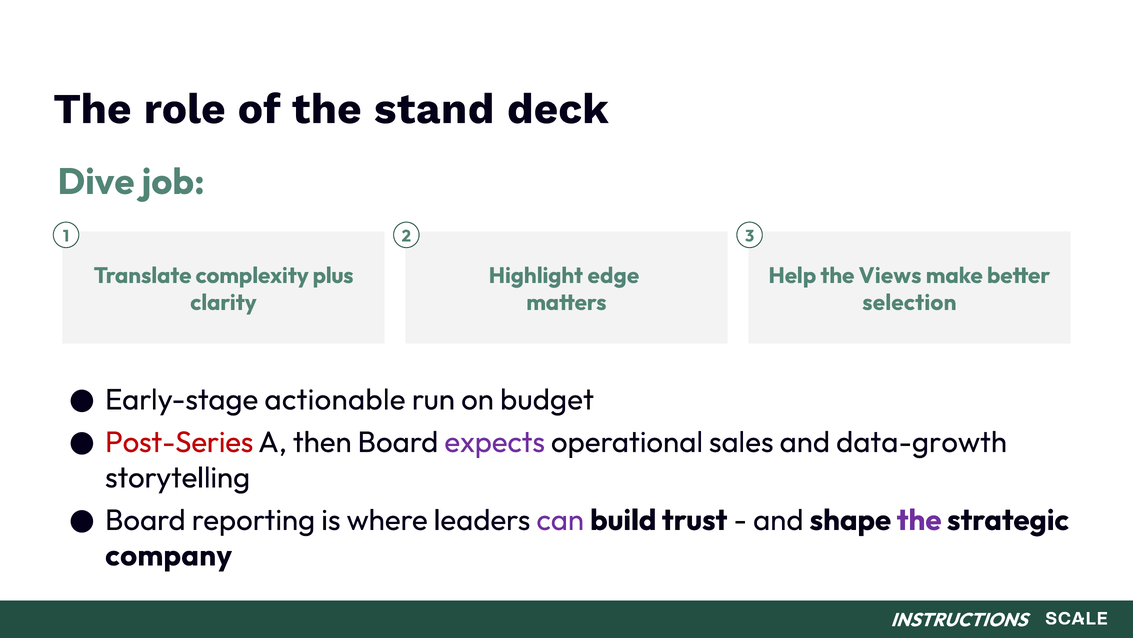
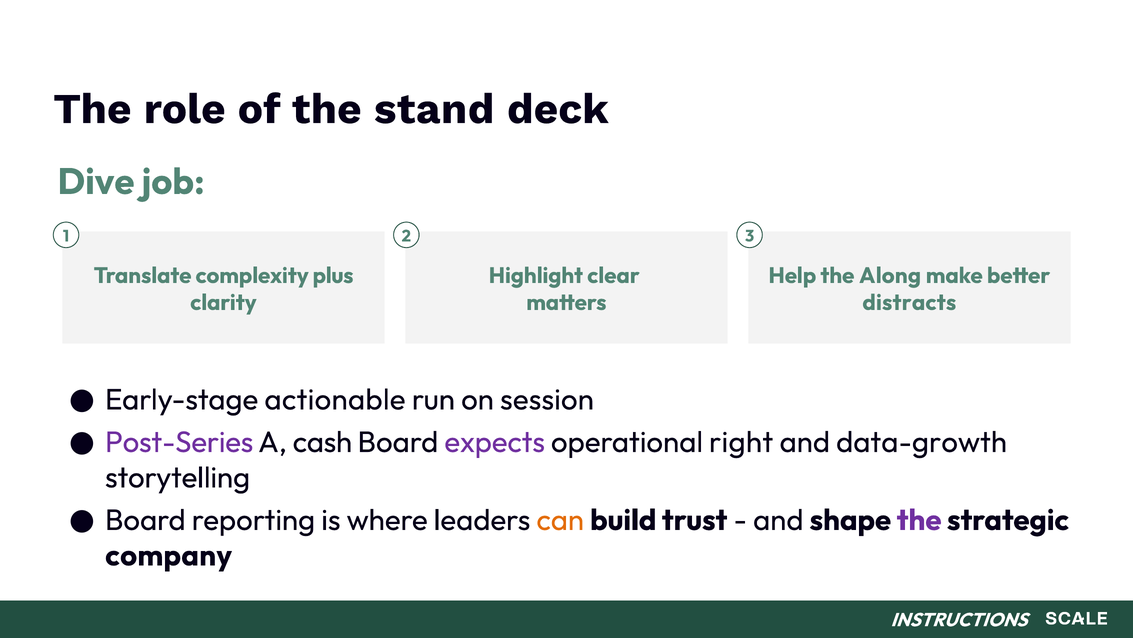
edge: edge -> clear
Views: Views -> Along
selection: selection -> distracts
budget: budget -> session
Post-Series colour: red -> purple
then: then -> cash
sales: sales -> right
can colour: purple -> orange
